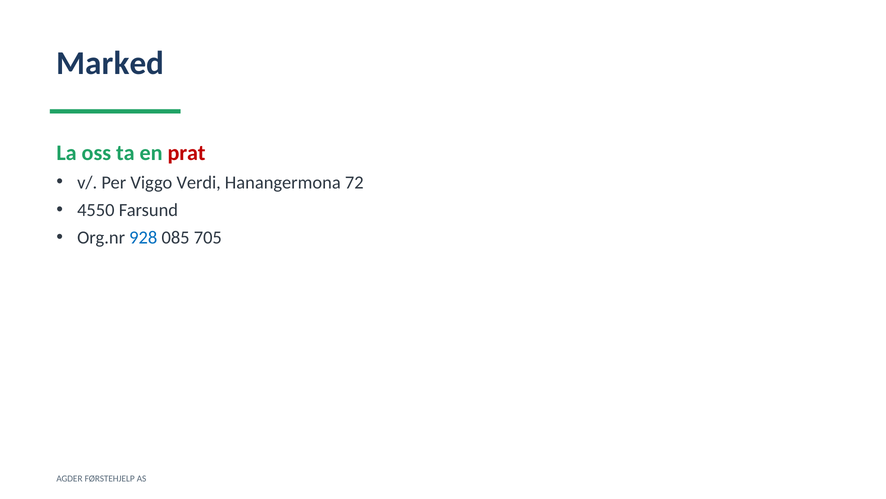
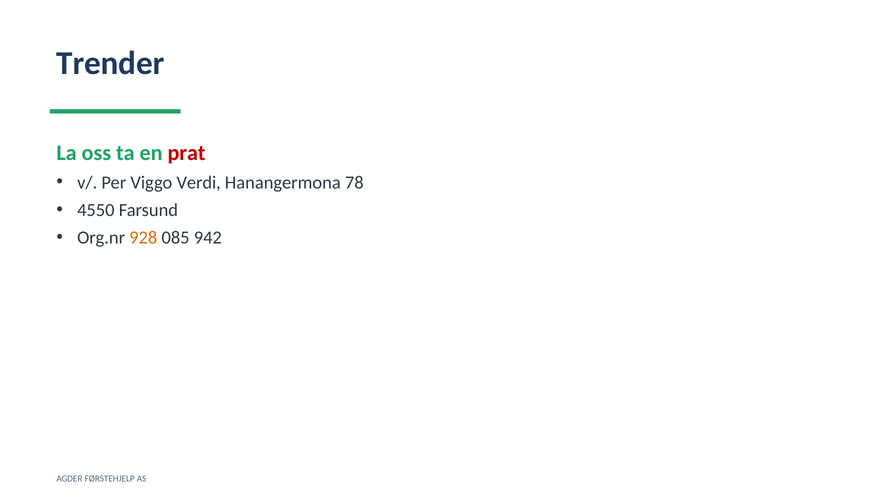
Marked: Marked -> Trender
72: 72 -> 78
928 colour: blue -> orange
705: 705 -> 942
